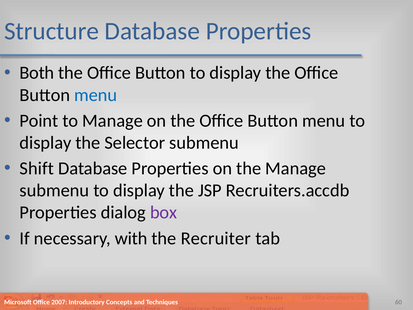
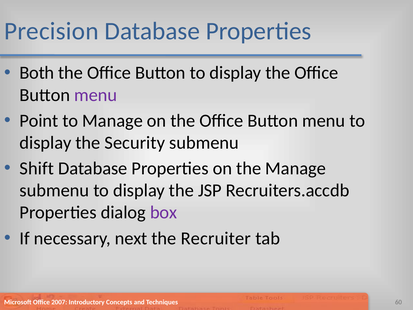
Structure: Structure -> Precision
menu at (96, 95) colour: blue -> purple
Selector: Selector -> Security
with: with -> next
